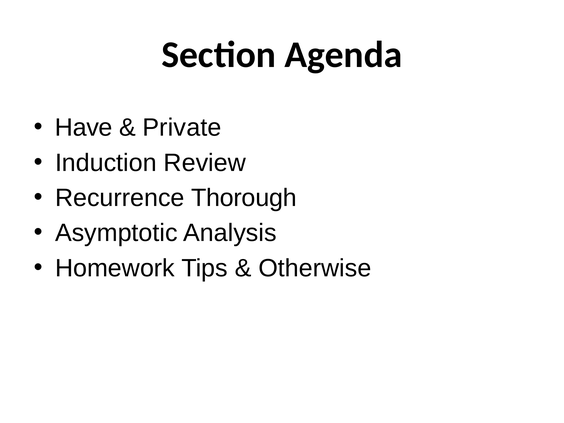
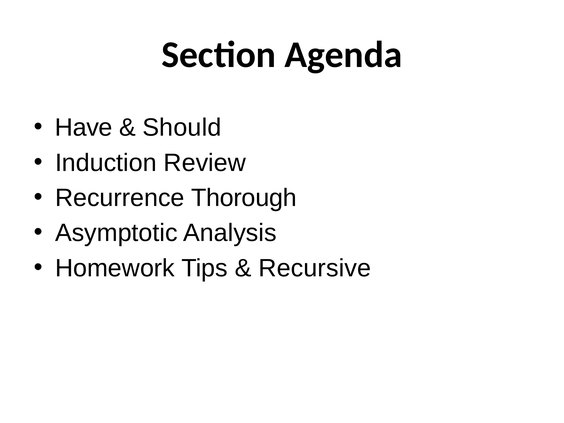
Private: Private -> Should
Otherwise: Otherwise -> Recursive
